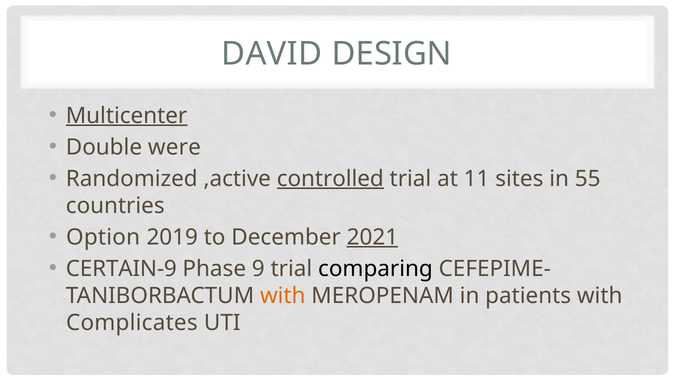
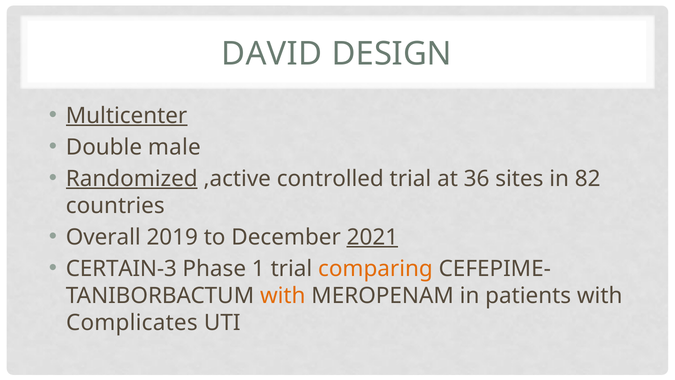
were: were -> male
Randomized underline: none -> present
controlled underline: present -> none
11: 11 -> 36
55: 55 -> 82
Option: Option -> Overall
CERTAIN-9: CERTAIN-9 -> CERTAIN-3
9: 9 -> 1
comparing colour: black -> orange
